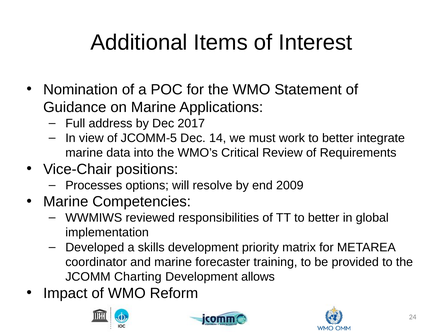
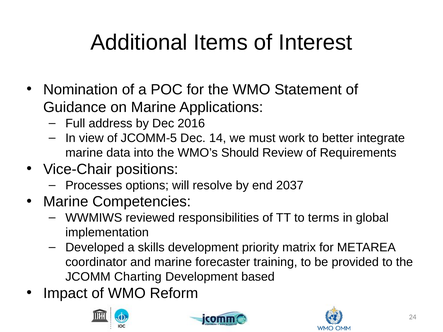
2017: 2017 -> 2016
Critical: Critical -> Should
2009: 2009 -> 2037
TT to better: better -> terms
allows: allows -> based
